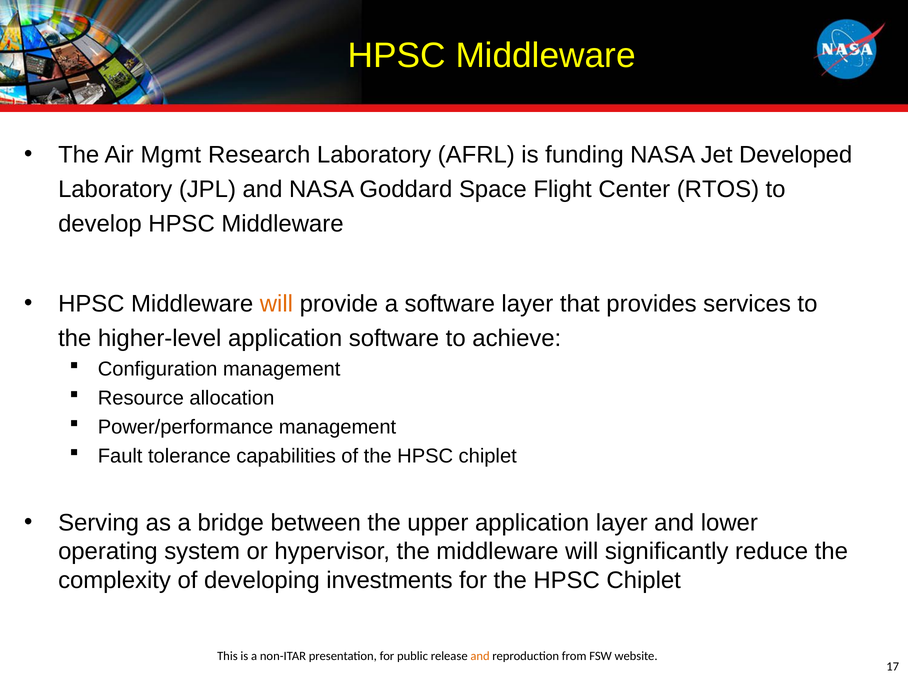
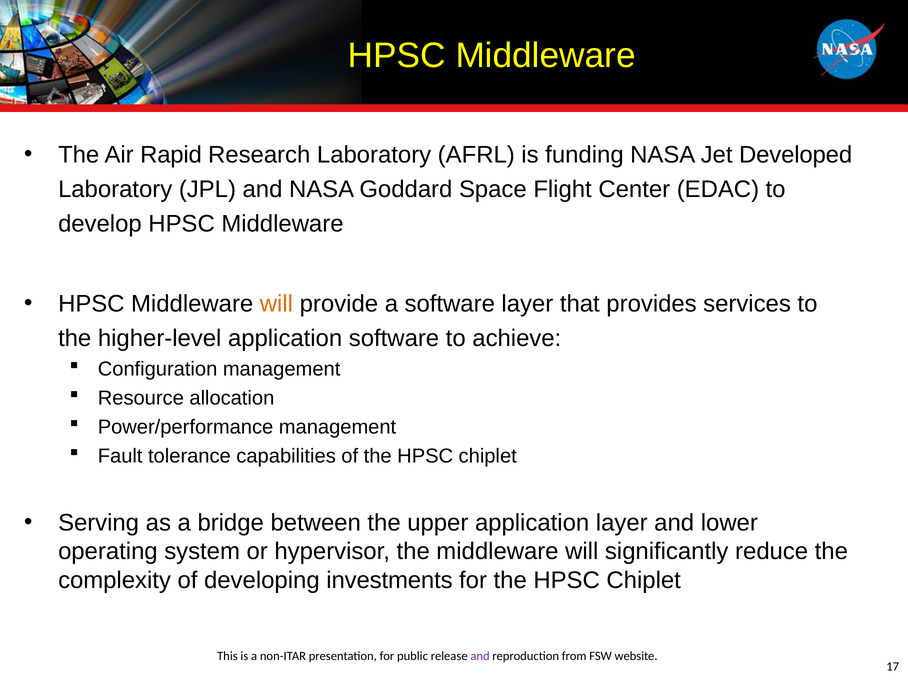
Mgmt: Mgmt -> Rapid
RTOS: RTOS -> EDAC
and at (480, 656) colour: orange -> purple
